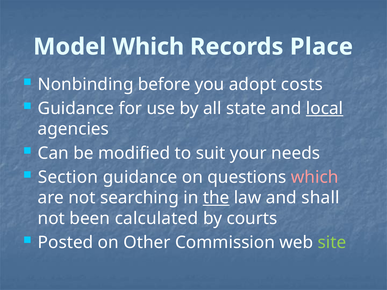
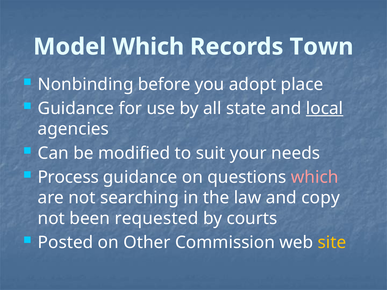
Place: Place -> Town
costs: costs -> place
Section: Section -> Process
the underline: present -> none
shall: shall -> copy
calculated: calculated -> requested
site colour: light green -> yellow
